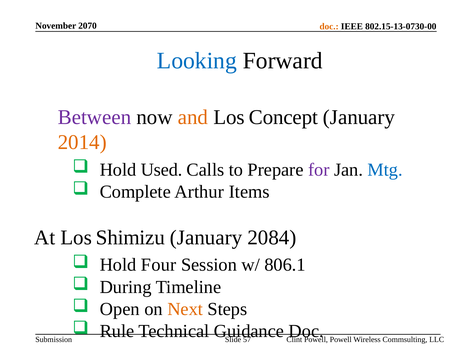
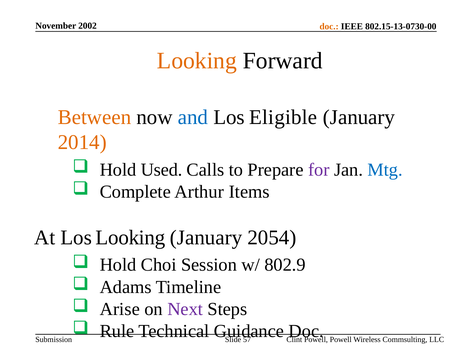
2070: 2070 -> 2002
Looking at (197, 61) colour: blue -> orange
Between colour: purple -> orange
and colour: orange -> blue
Concept: Concept -> Eligible
Los Shimizu: Shimizu -> Looking
2084: 2084 -> 2054
Four: Four -> Choi
806.1: 806.1 -> 802.9
During: During -> Adams
Open: Open -> Arise
Next colour: orange -> purple
